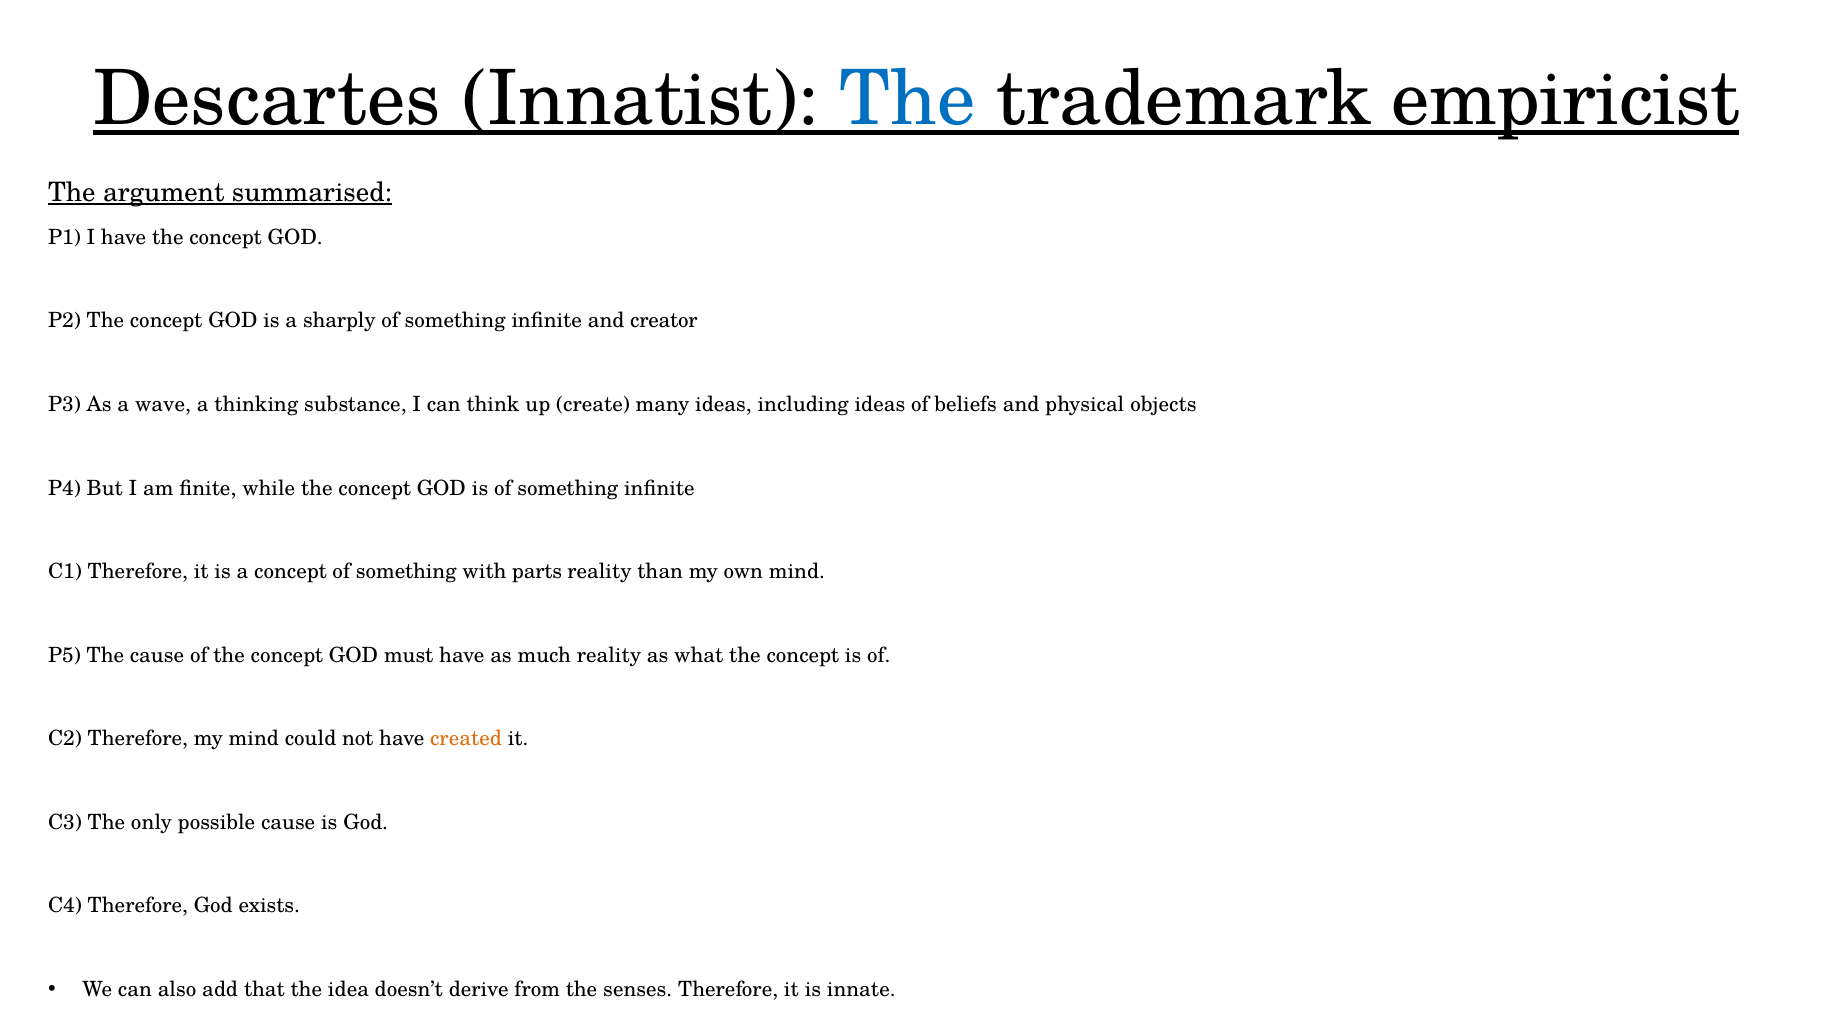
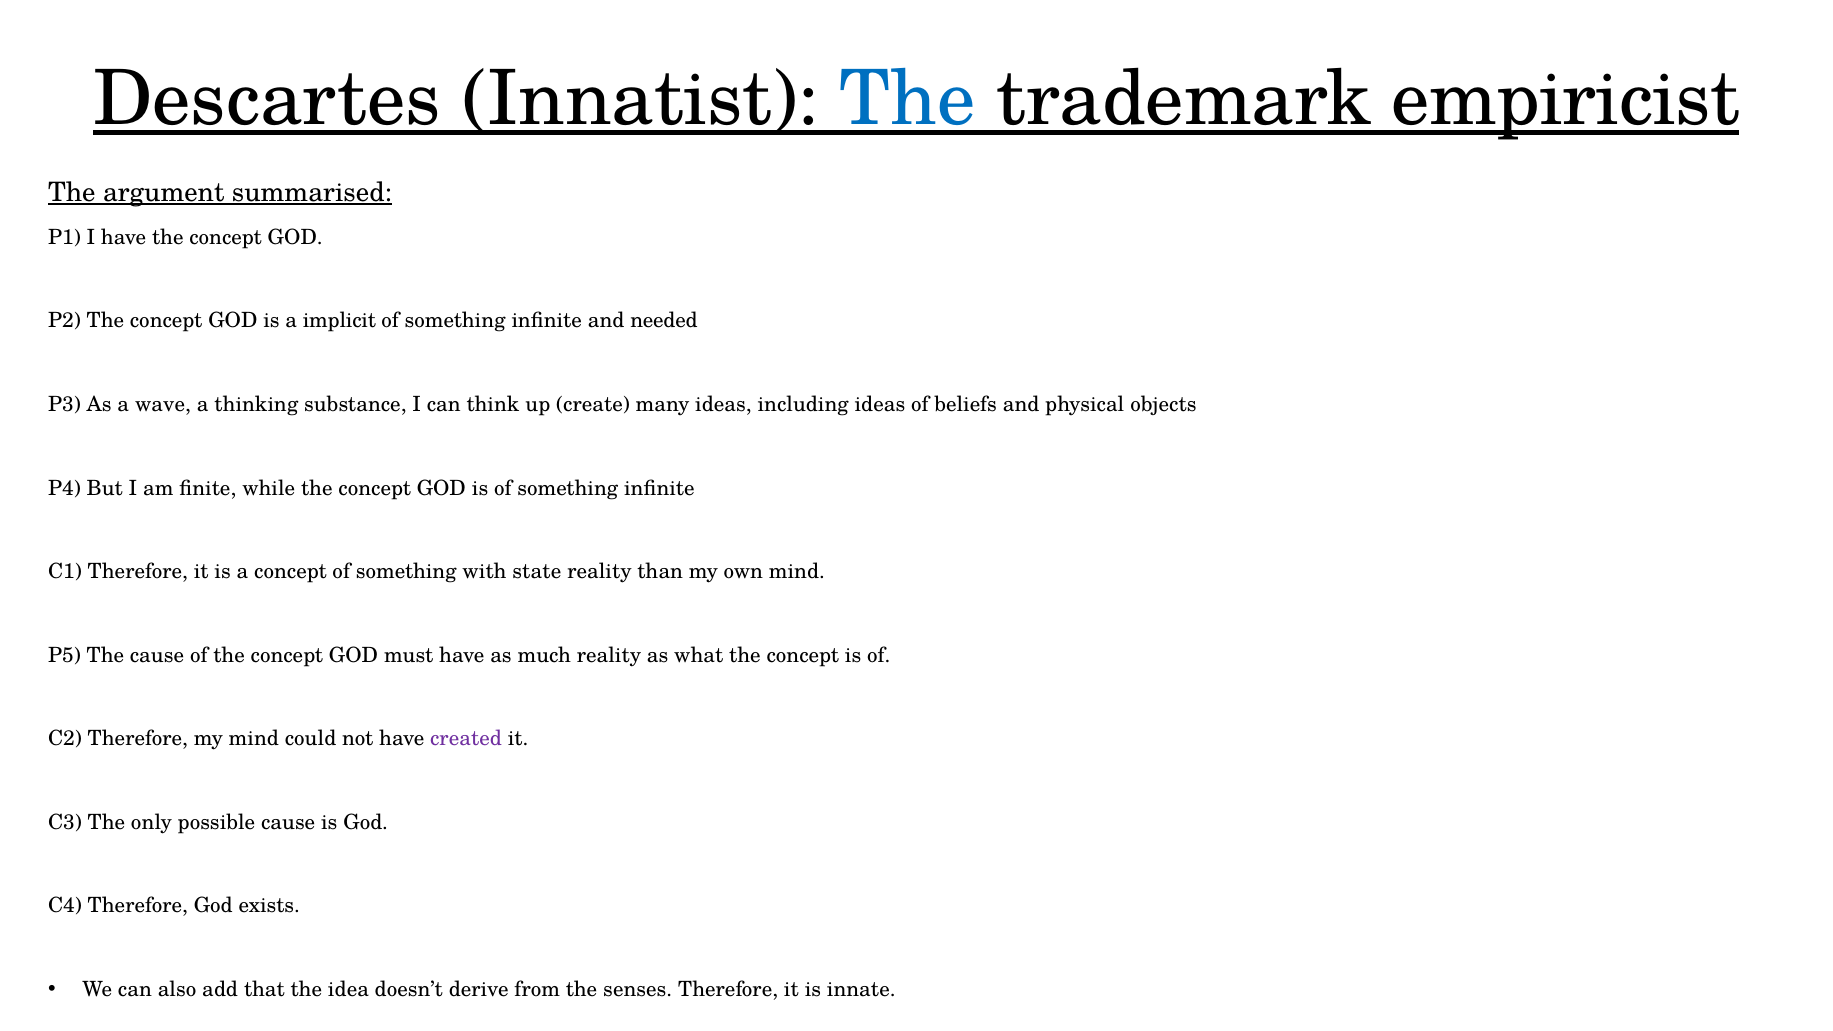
sharply: sharply -> implicit
creator: creator -> needed
parts: parts -> state
created colour: orange -> purple
